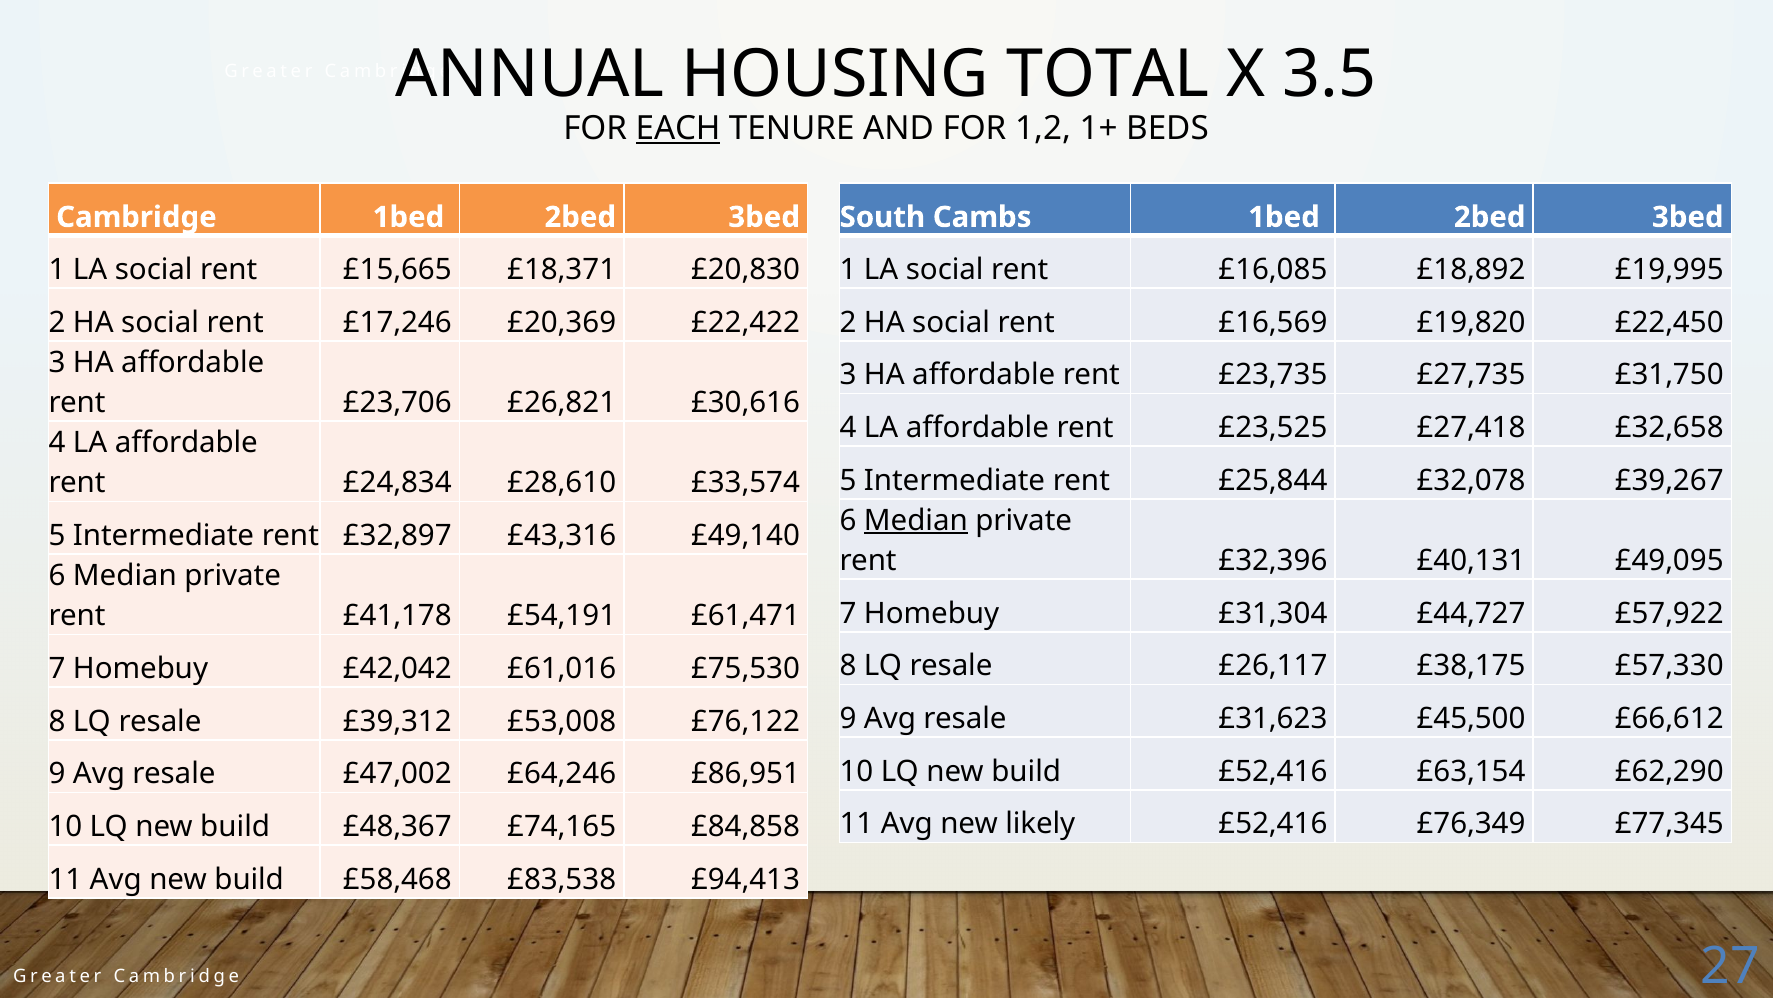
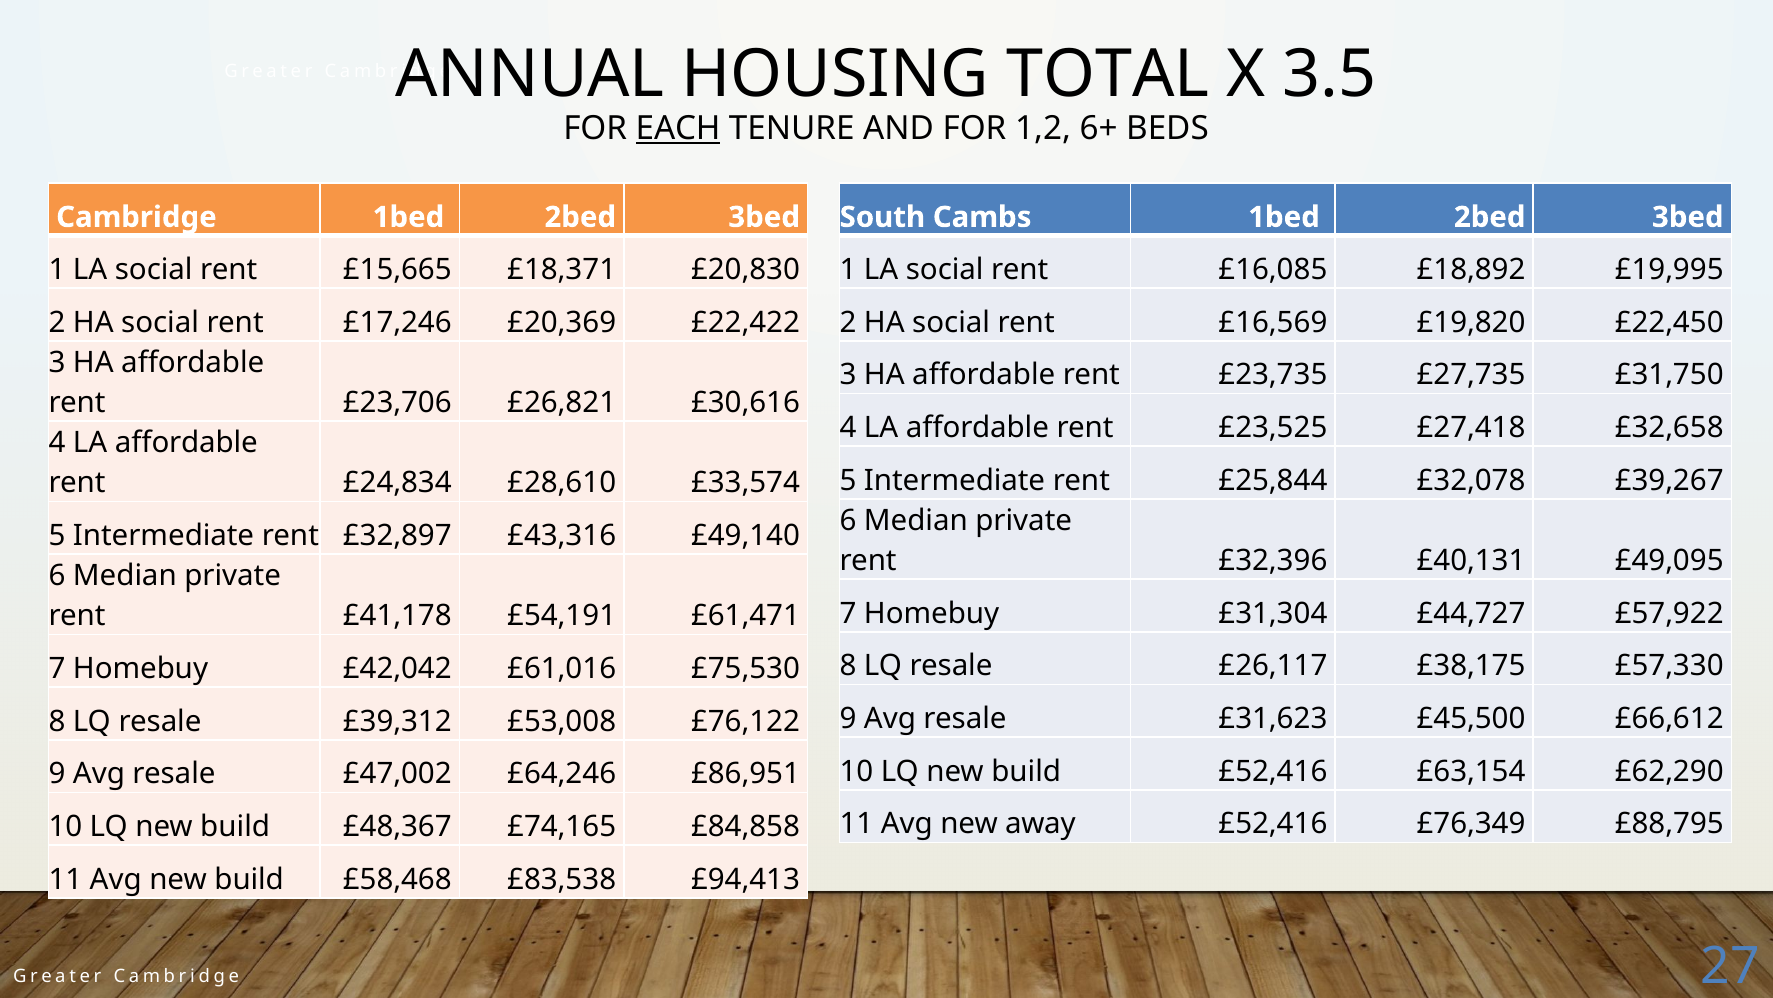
1+: 1+ -> 6+
Median at (916, 520) underline: present -> none
likely: likely -> away
£77,345: £77,345 -> £88,795
